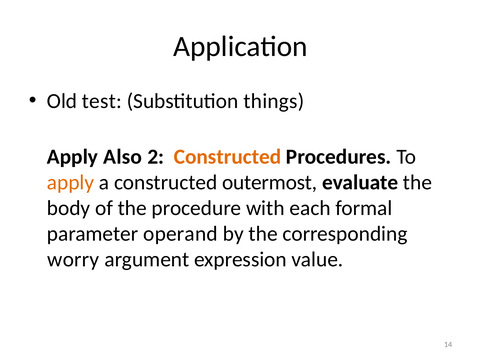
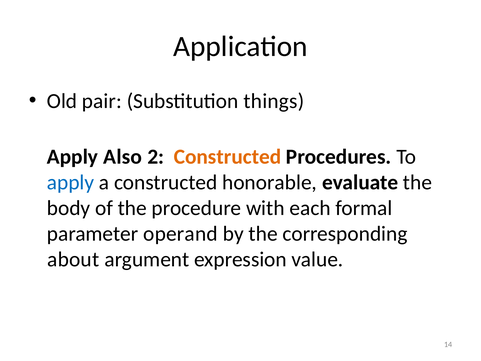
test: test -> pair
apply at (71, 182) colour: orange -> blue
outermost: outermost -> honorable
worry: worry -> about
